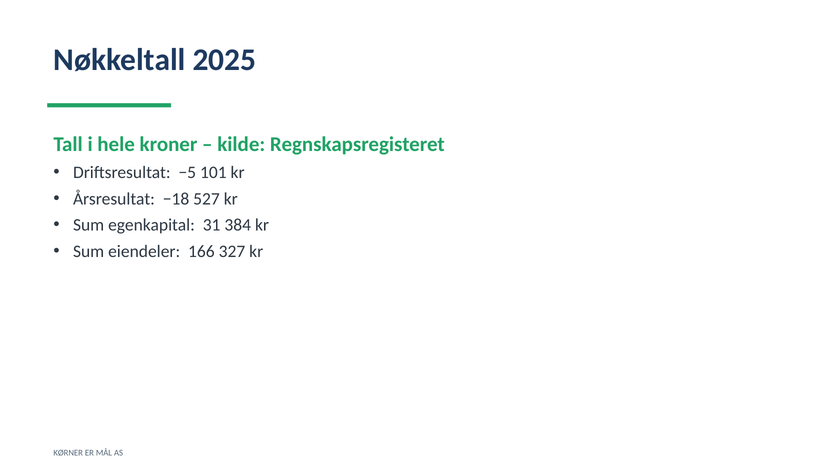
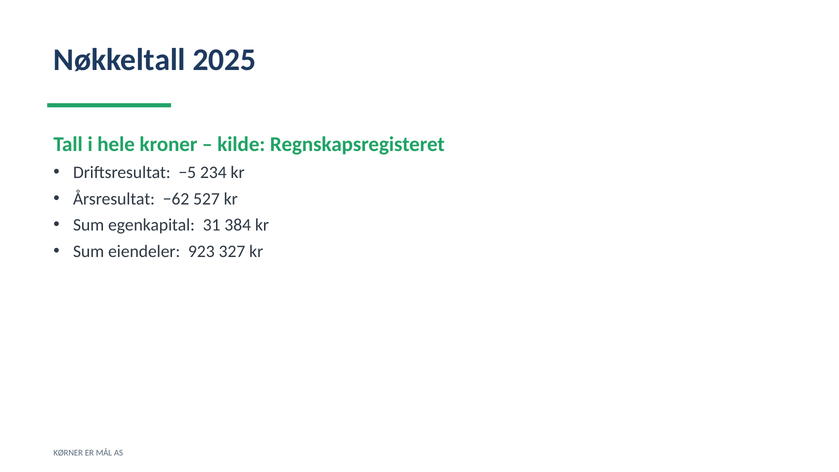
101: 101 -> 234
−18: −18 -> −62
166: 166 -> 923
